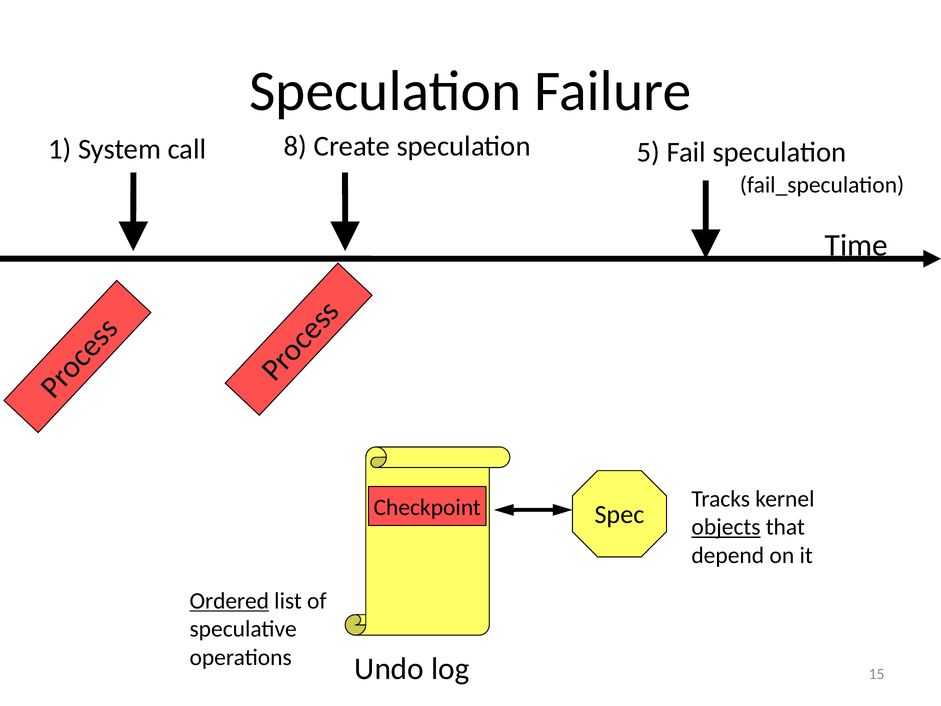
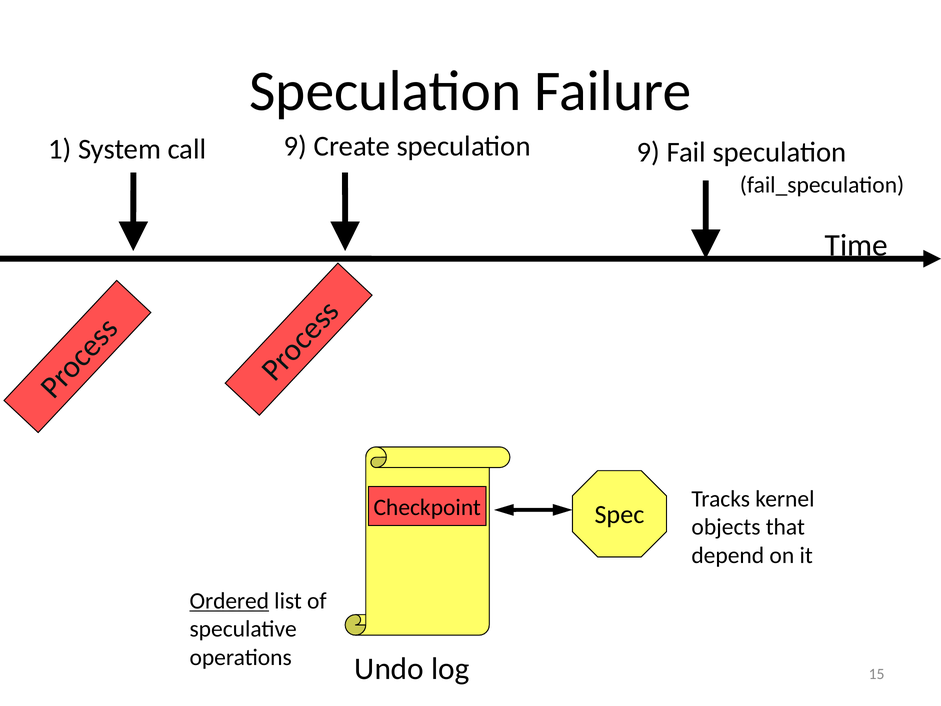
call 8: 8 -> 9
speculation 5: 5 -> 9
objects underline: present -> none
